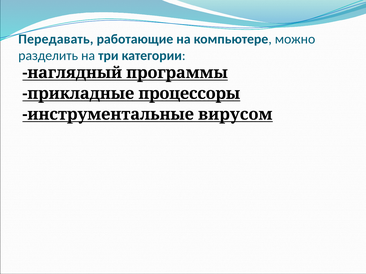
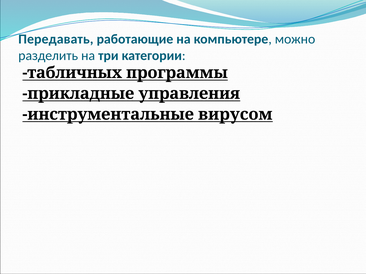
наглядный: наглядный -> табличных
процессоры: процессоры -> управления
